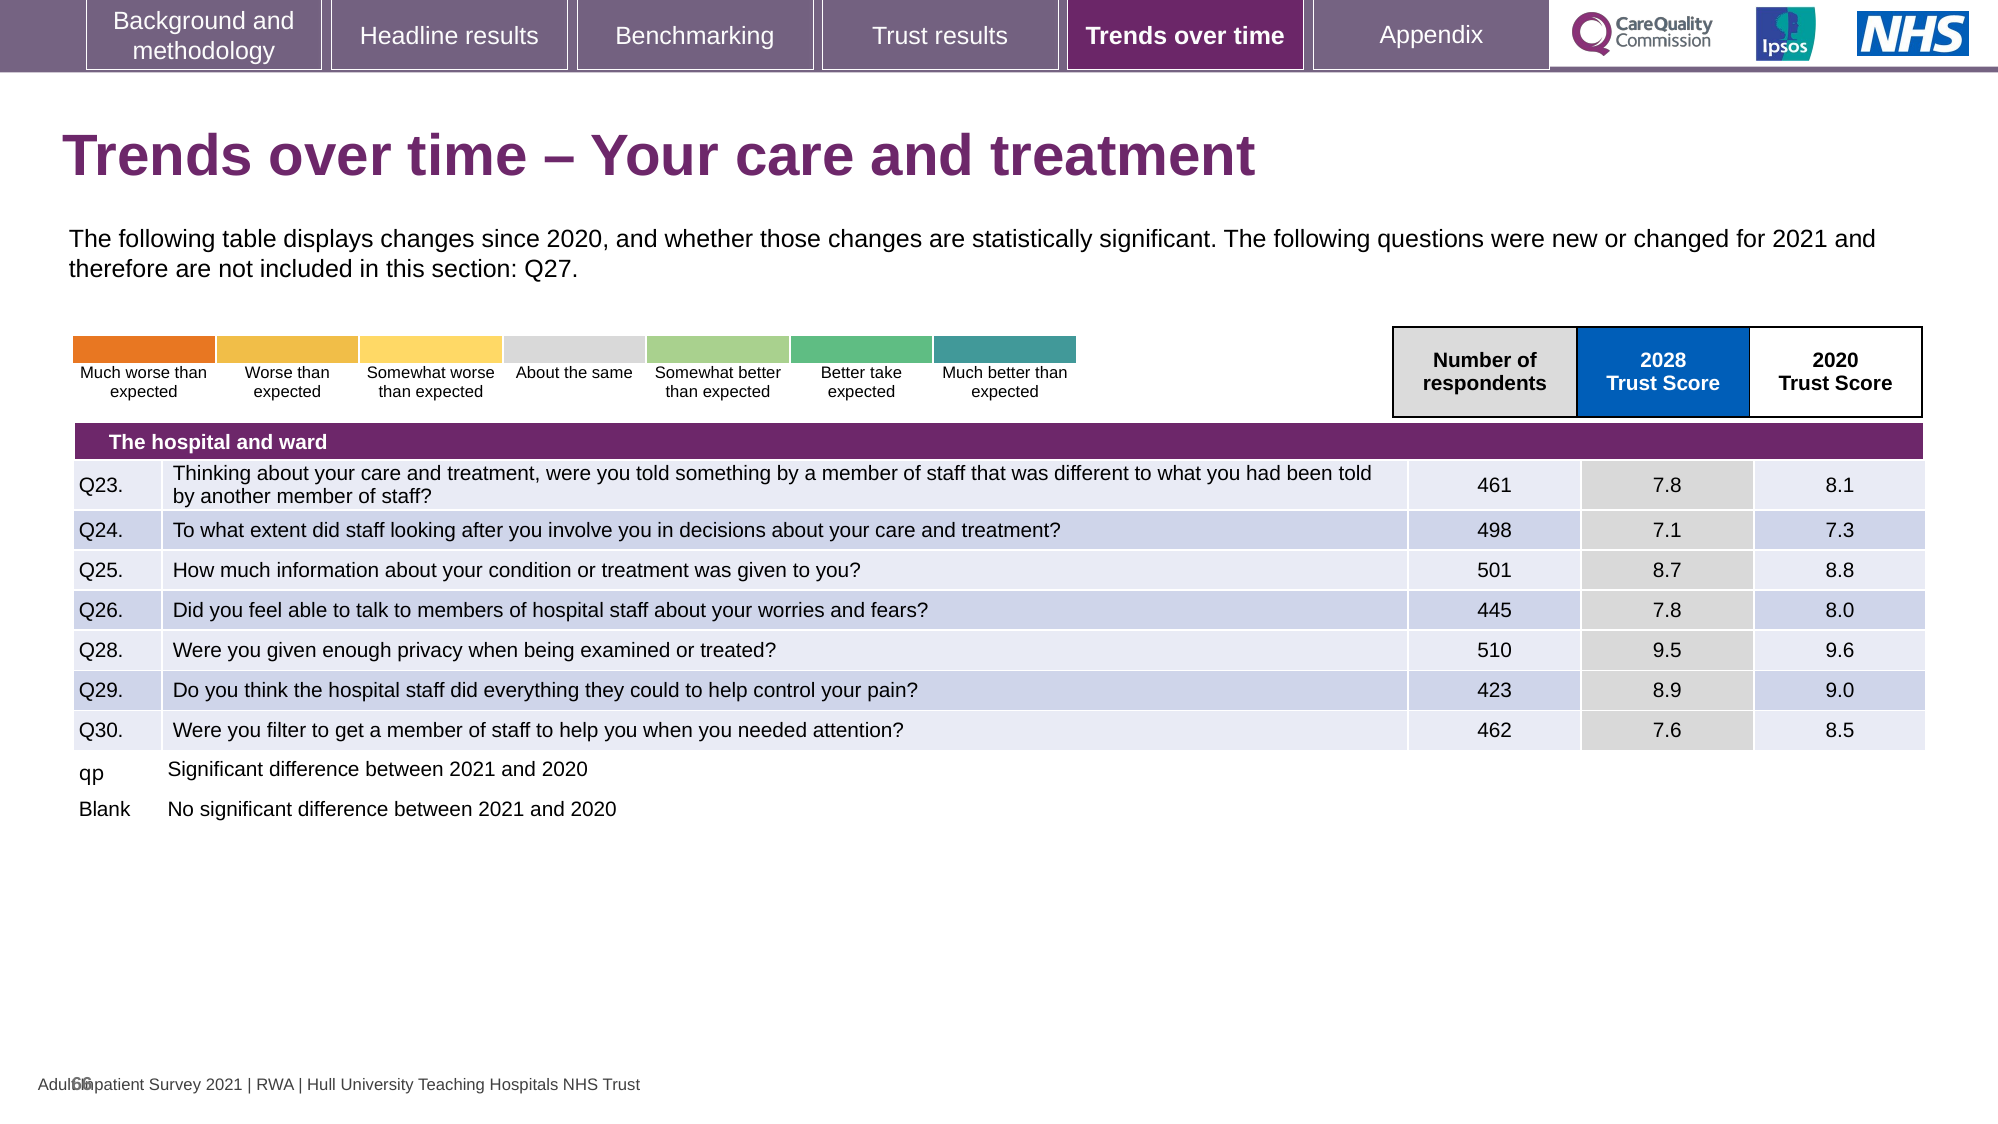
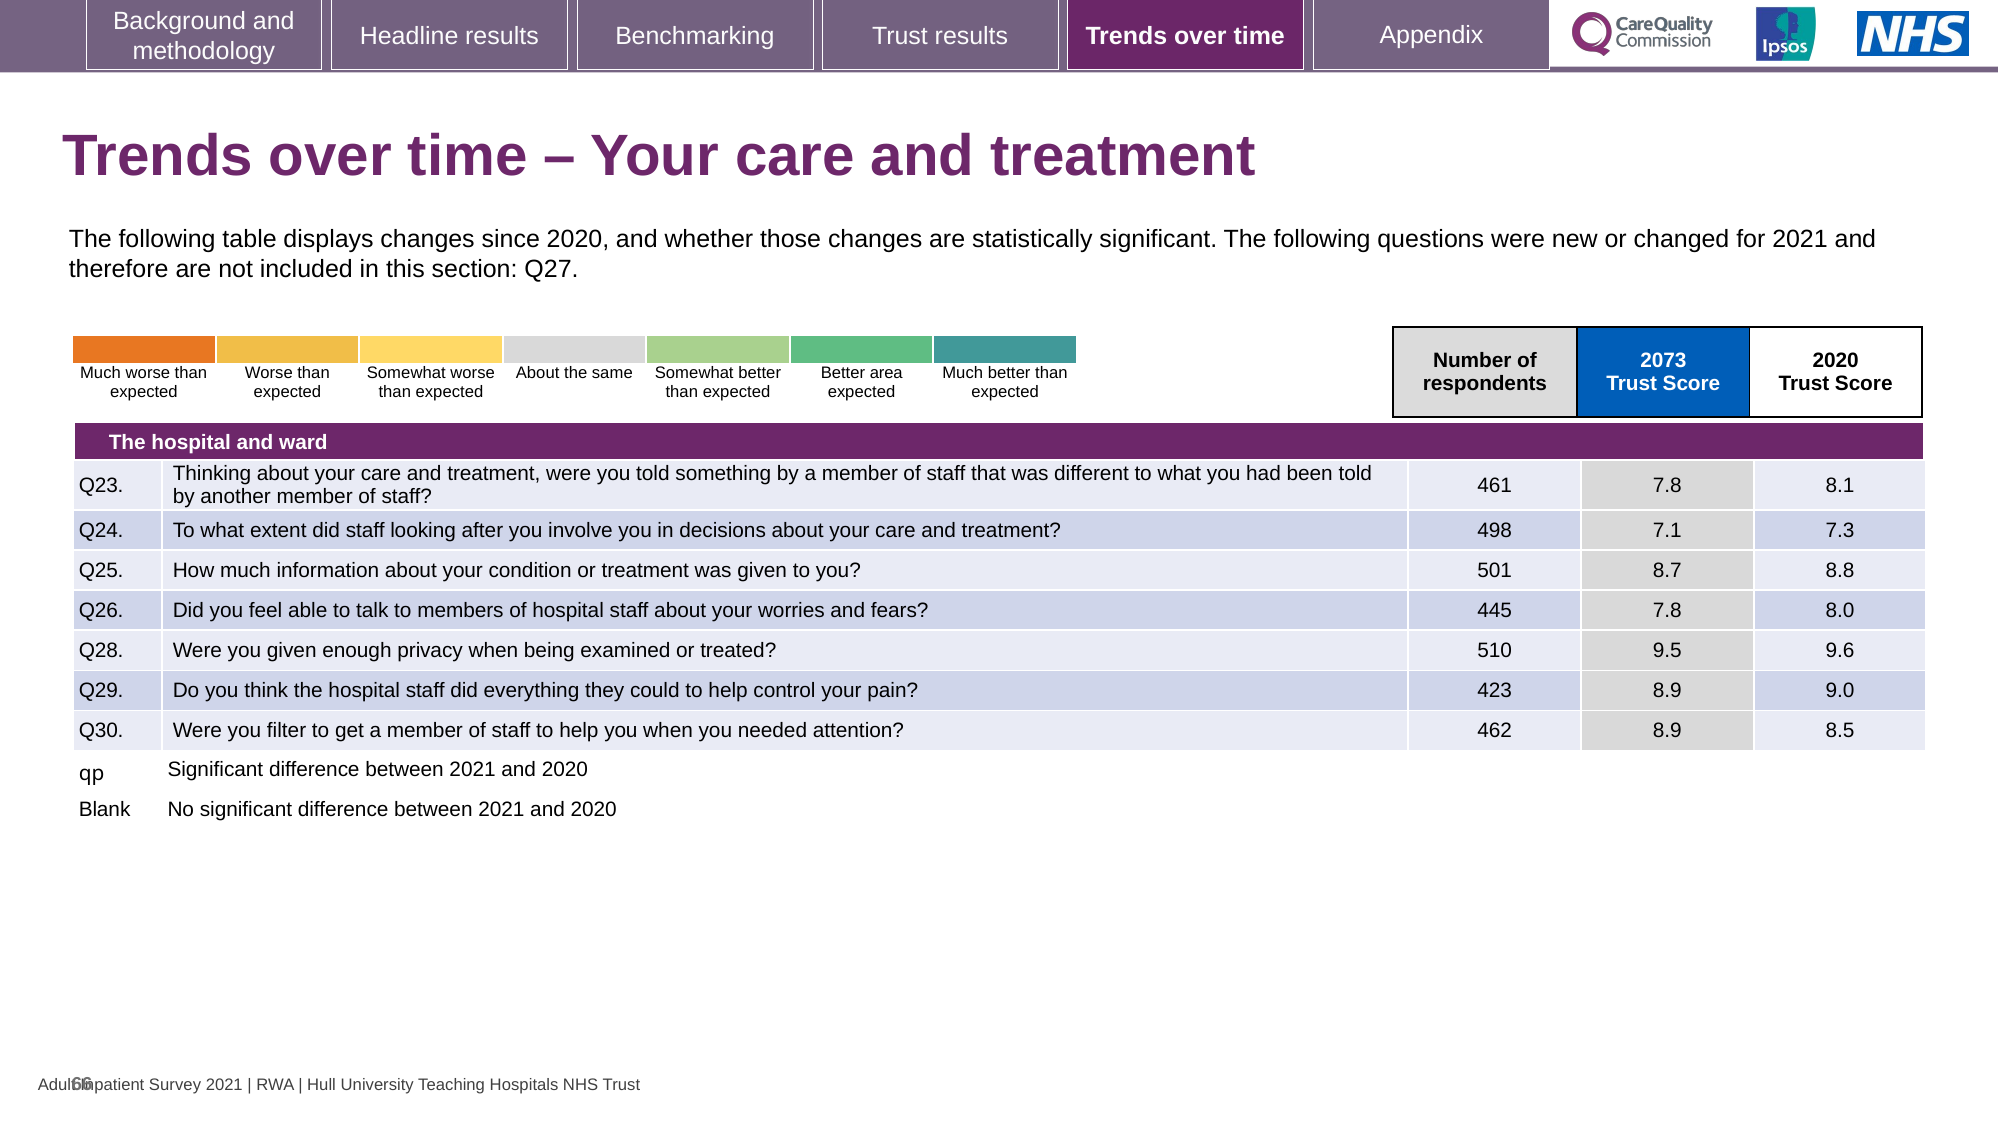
2028: 2028 -> 2073
take: take -> area
462 7.6: 7.6 -> 8.9
